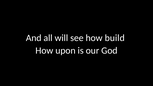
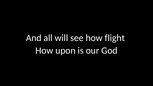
build: build -> flight
